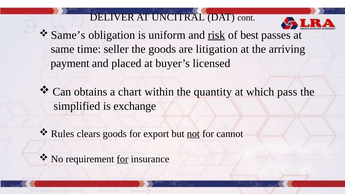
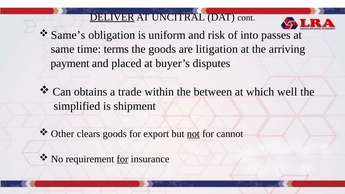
DELIVER underline: none -> present
risk underline: present -> none
best: best -> into
seller: seller -> terms
licensed: licensed -> disputes
chart: chart -> trade
quantity: quantity -> between
pass: pass -> well
exchange: exchange -> shipment
Rules: Rules -> Other
